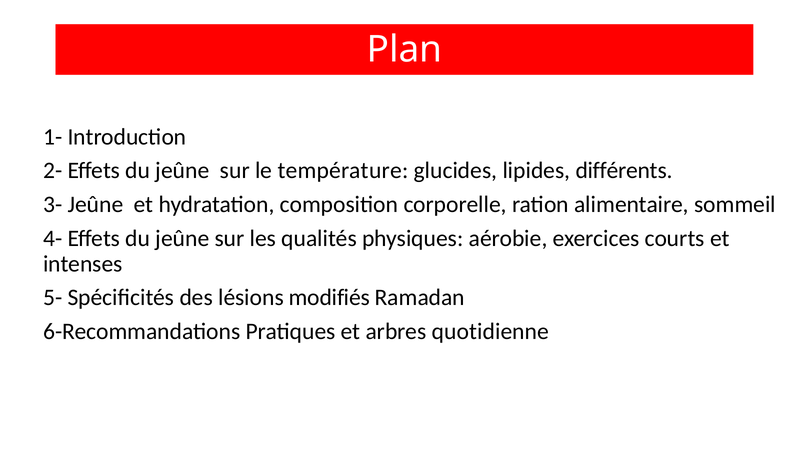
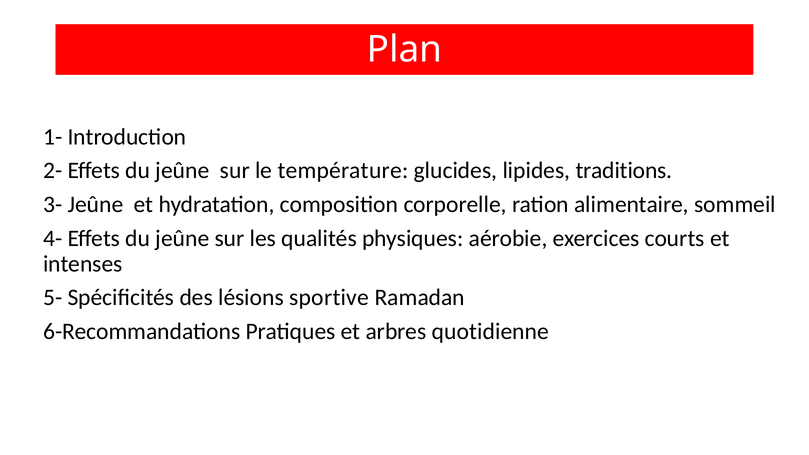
différents: différents -> traditions
modifiés: modifiés -> sportive
